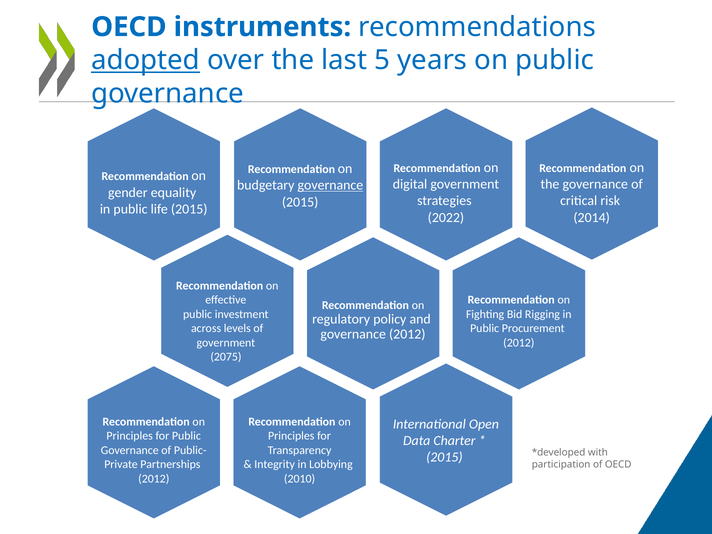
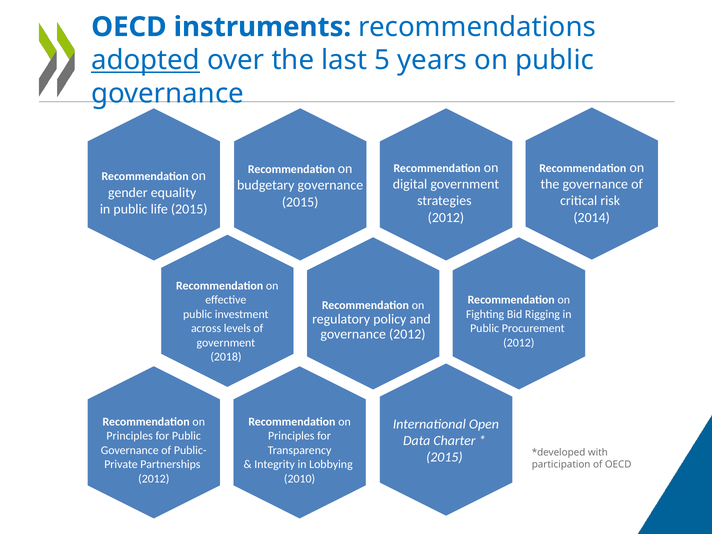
governance at (330, 185) underline: present -> none
2022 at (446, 217): 2022 -> 2012
2075: 2075 -> 2018
